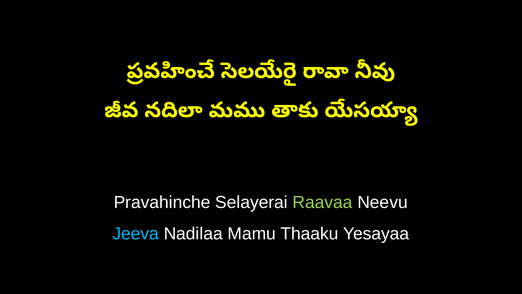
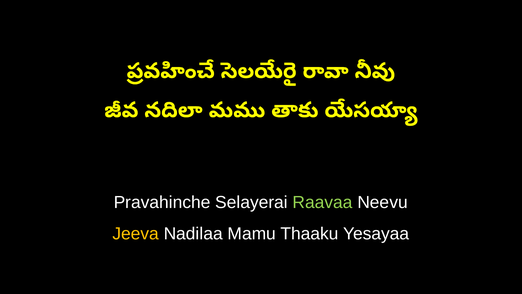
Jeeva colour: light blue -> yellow
